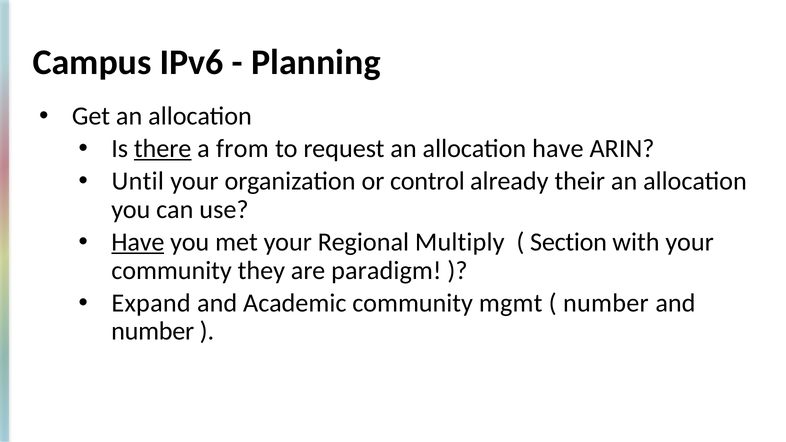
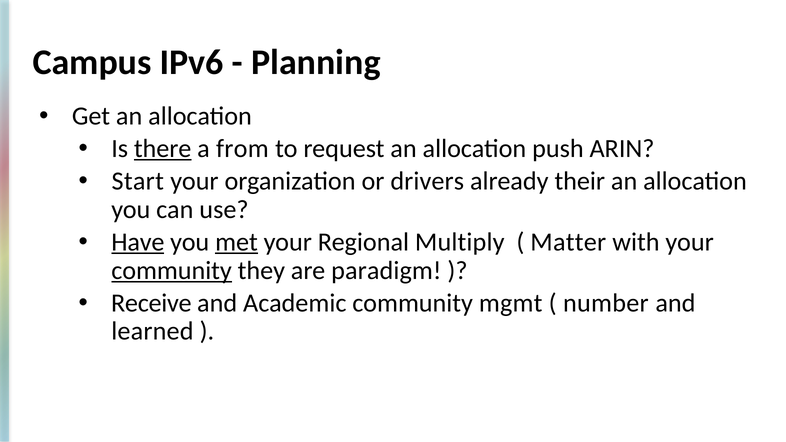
allocation have: have -> push
Until: Until -> Start
control: control -> drivers
met underline: none -> present
Section: Section -> Matter
community at (172, 271) underline: none -> present
Expand: Expand -> Receive
number at (153, 331): number -> learned
